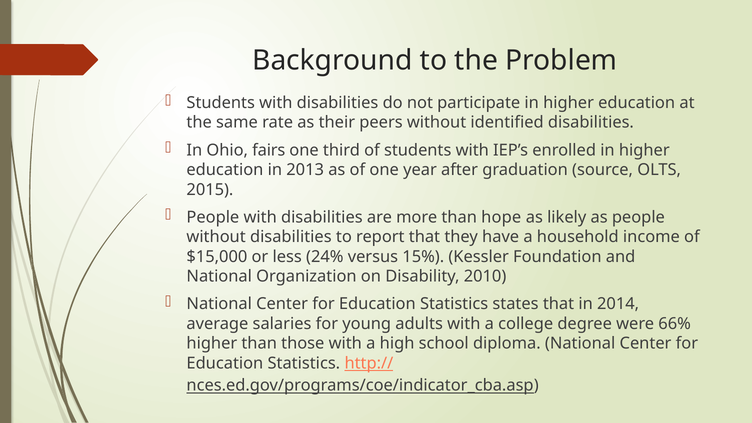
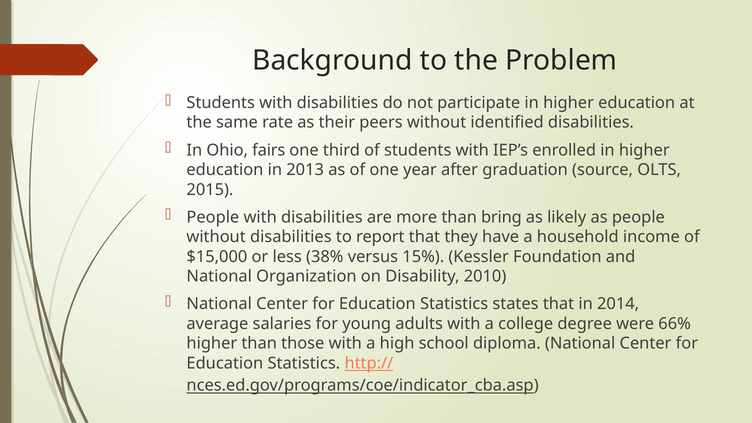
hope: hope -> bring
24%: 24% -> 38%
